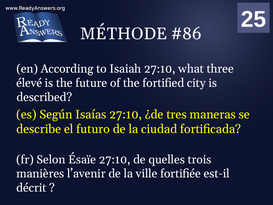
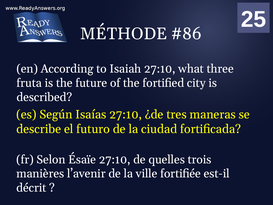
élevé: élevé -> fruta
